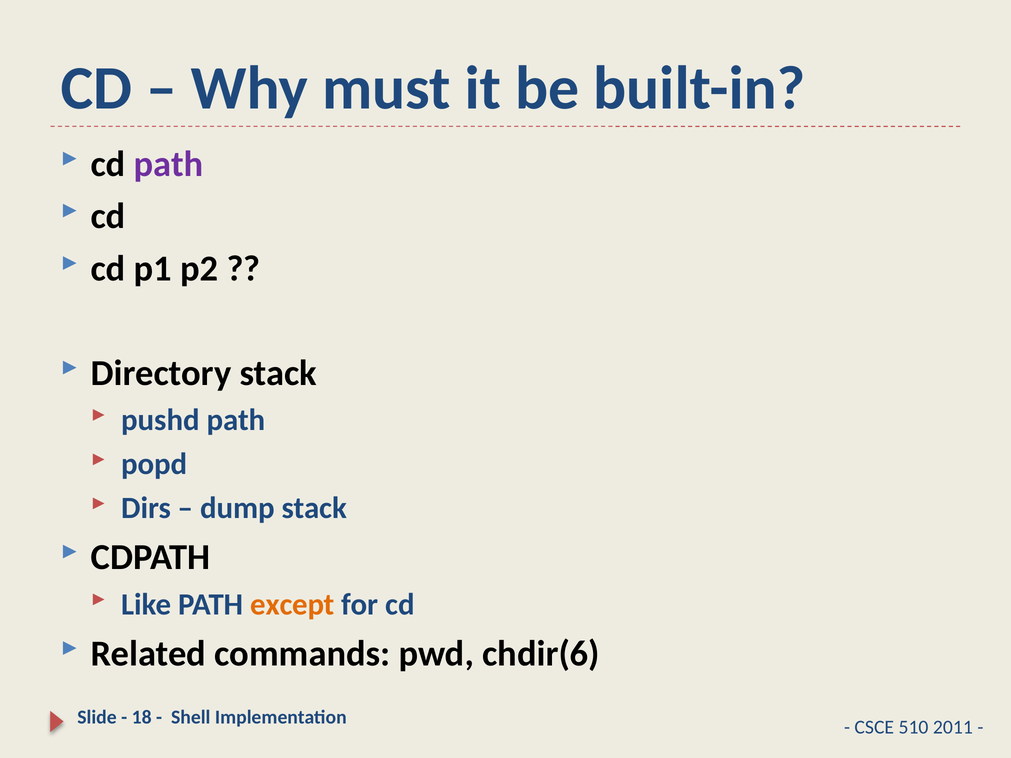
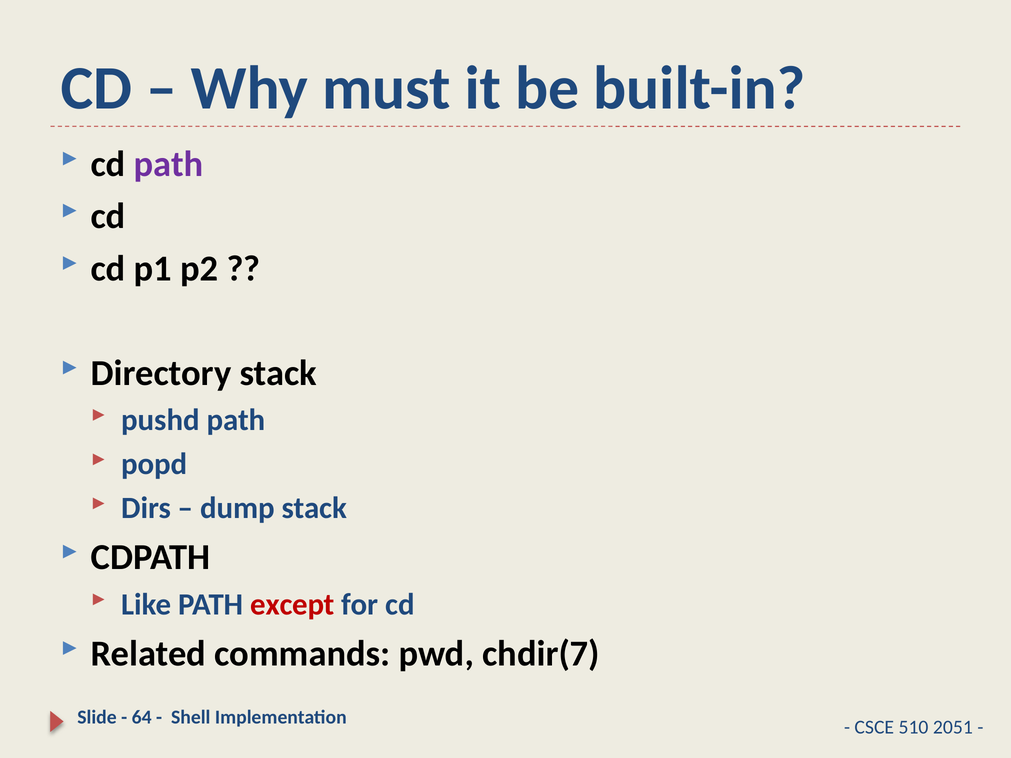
except colour: orange -> red
chdir(6: chdir(6 -> chdir(7
18: 18 -> 64
2011: 2011 -> 2051
